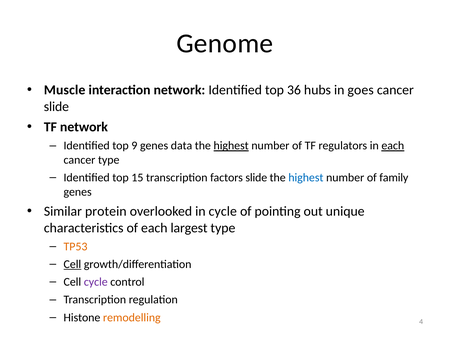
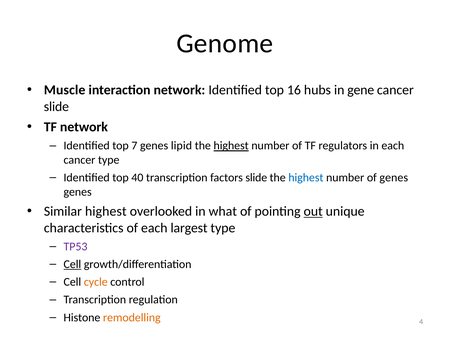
36: 36 -> 16
goes: goes -> gene
9: 9 -> 7
data: data -> lipid
each at (393, 146) underline: present -> none
15: 15 -> 40
of family: family -> genes
Similar protein: protein -> highest
in cycle: cycle -> what
out underline: none -> present
TP53 colour: orange -> purple
cycle at (96, 282) colour: purple -> orange
